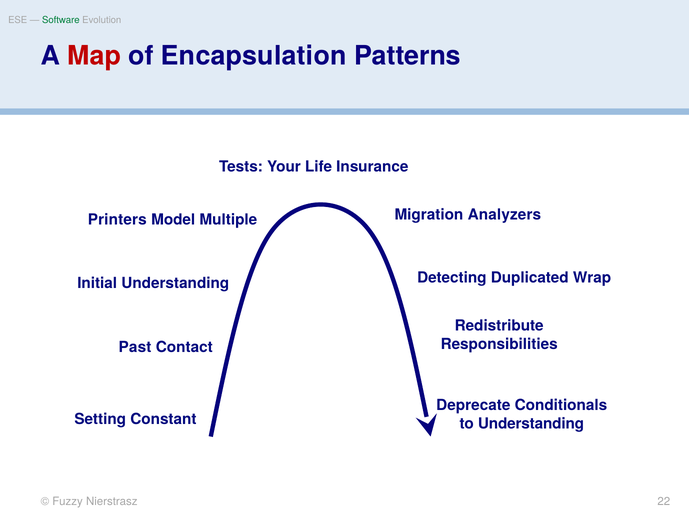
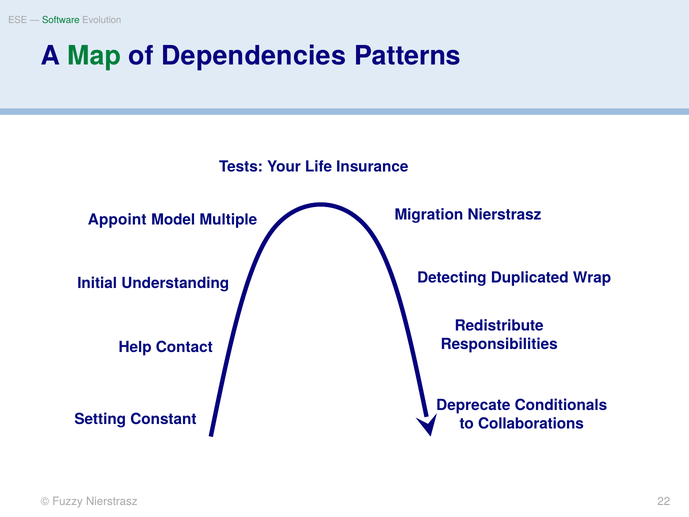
Map colour: red -> green
Encapsulation: Encapsulation -> Dependencies
Migration Analyzers: Analyzers -> Nierstrasz
Printers: Printers -> Appoint
Past: Past -> Help
to Understanding: Understanding -> Collaborations
